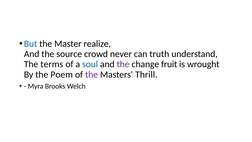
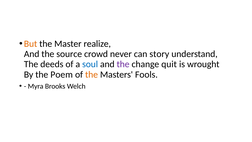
But colour: blue -> orange
truth: truth -> story
terms: terms -> deeds
fruit: fruit -> quit
the at (92, 74) colour: purple -> orange
Thrill: Thrill -> Fools
